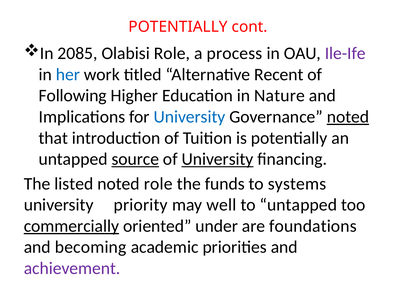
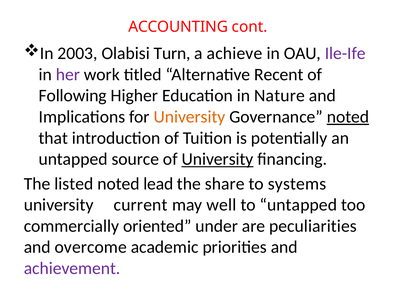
POTENTIALLY at (178, 27): POTENTIALLY -> ACCOUNTING
2085: 2085 -> 2003
Olabisi Role: Role -> Turn
process: process -> achieve
her colour: blue -> purple
University at (189, 117) colour: blue -> orange
source underline: present -> none
noted role: role -> lead
funds: funds -> share
priority: priority -> current
commercially underline: present -> none
foundations: foundations -> peculiarities
becoming: becoming -> overcome
